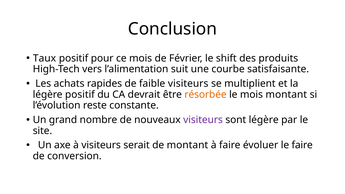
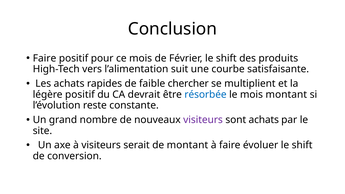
Taux at (44, 58): Taux -> Faire
faible visiteurs: visiteurs -> chercher
résorbée colour: orange -> blue
sont légère: légère -> achats
évoluer le faire: faire -> shift
